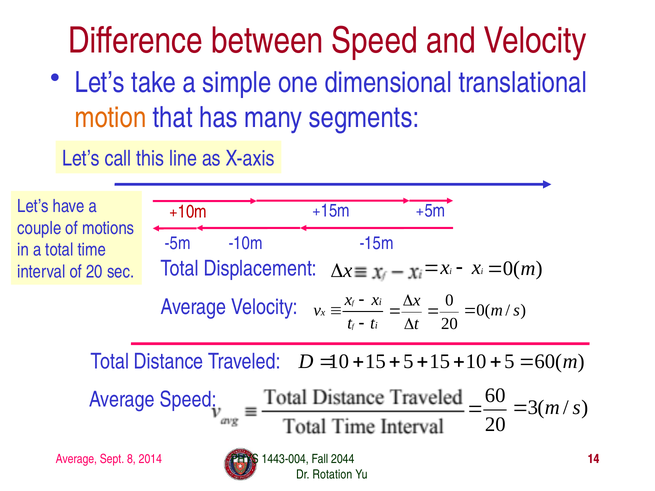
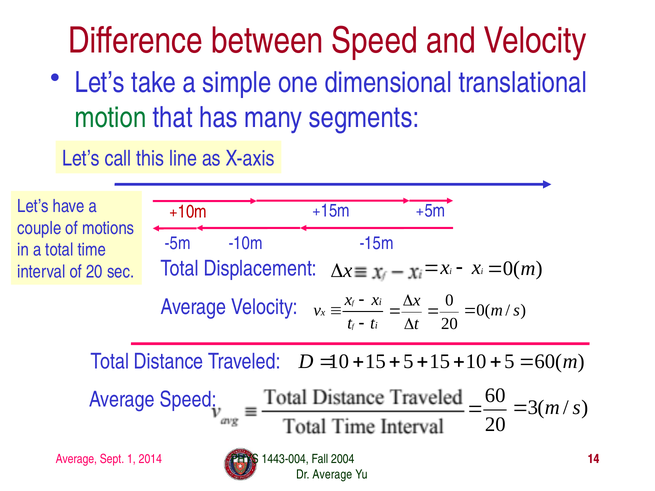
motion colour: orange -> green
8: 8 -> 1
2044: 2044 -> 2004
Dr Rotation: Rotation -> Average
